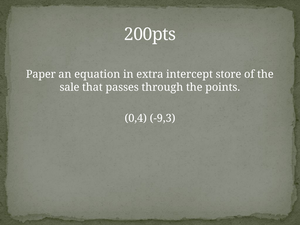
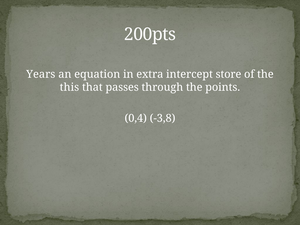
Paper: Paper -> Years
sale: sale -> this
-9,3: -9,3 -> -3,8
